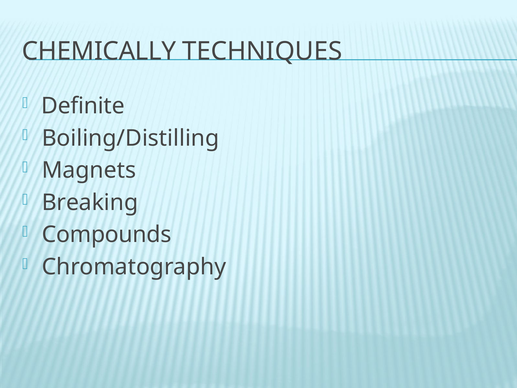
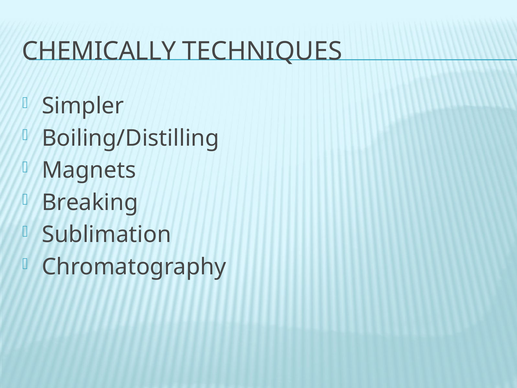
Definite: Definite -> Simpler
Compounds: Compounds -> Sublimation
